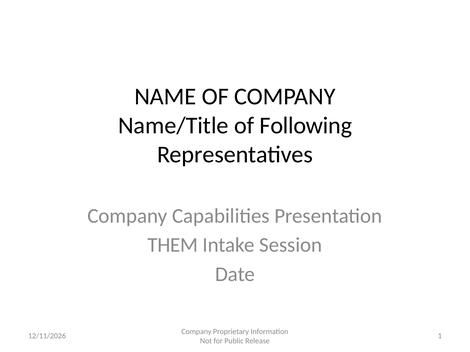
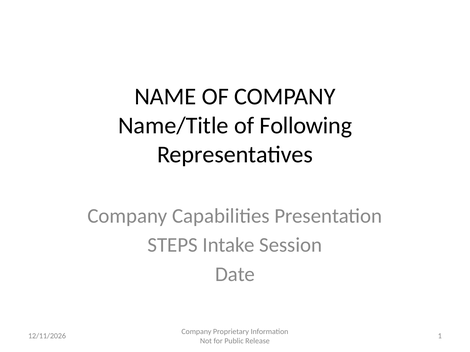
THEM: THEM -> STEPS
